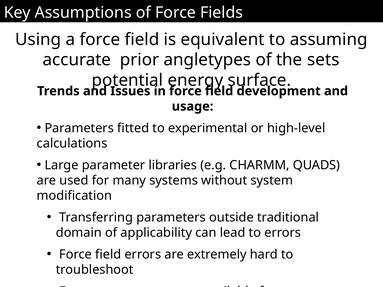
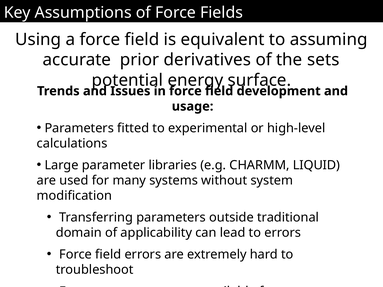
angletypes: angletypes -> derivatives
QUADS: QUADS -> LIQUID
